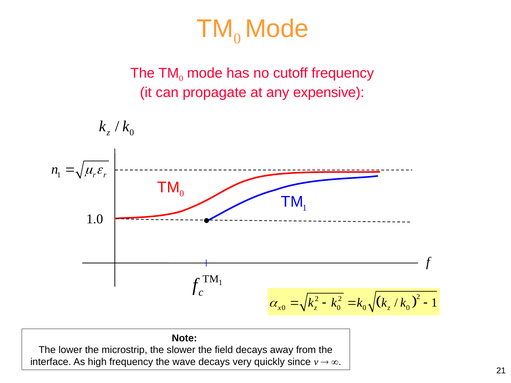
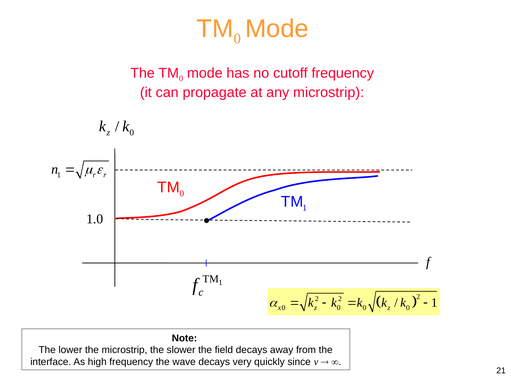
any expensive: expensive -> microstrip
